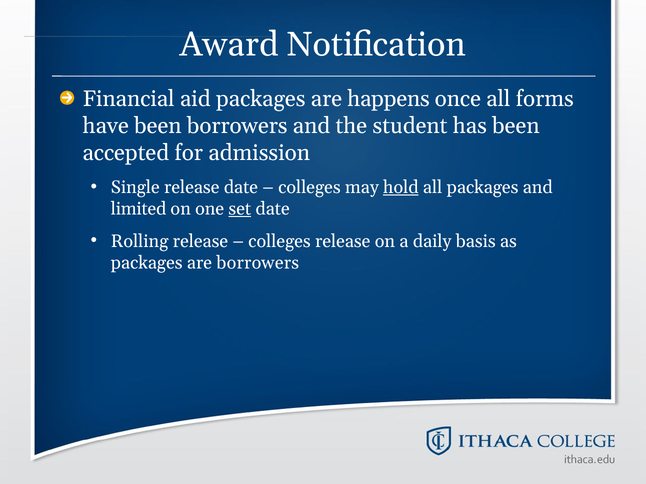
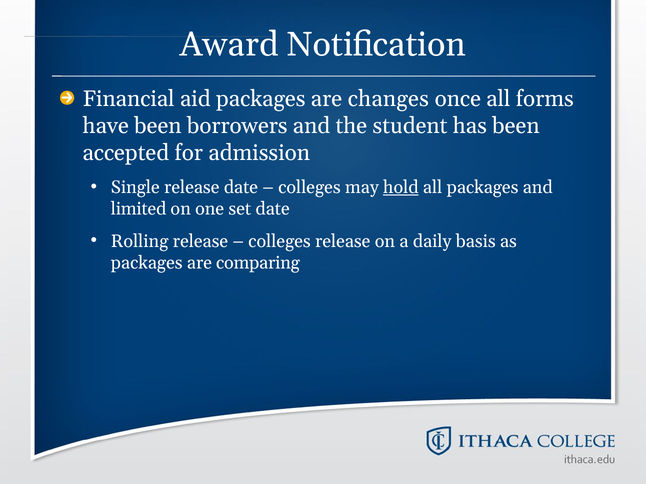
happens: happens -> changes
set underline: present -> none
are borrowers: borrowers -> comparing
